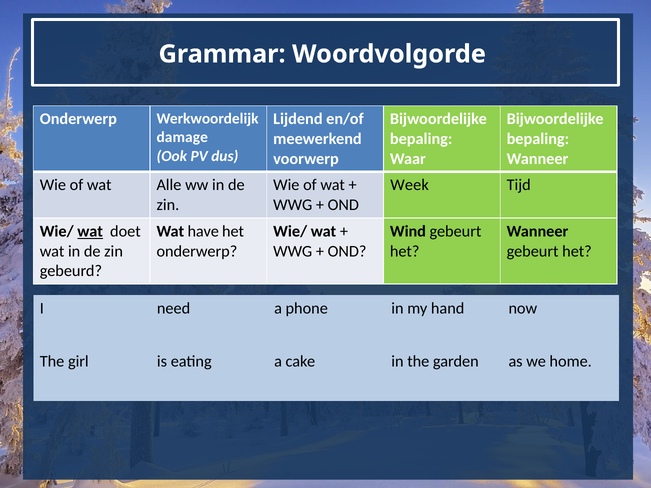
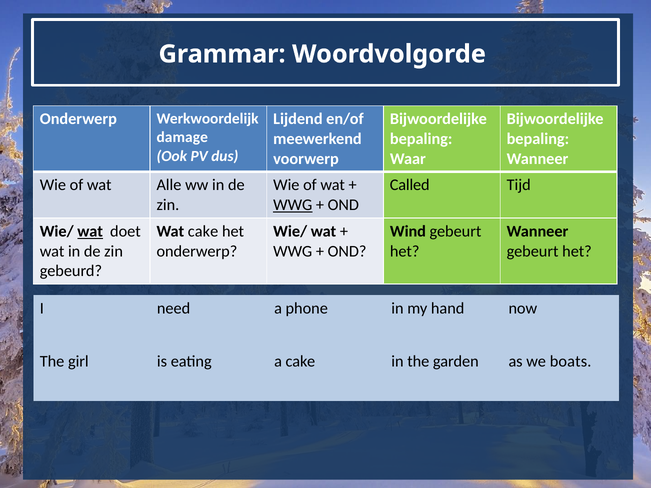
Week: Week -> Called
WWG at (293, 205) underline: none -> present
Wat have: have -> cake
home: home -> boats
